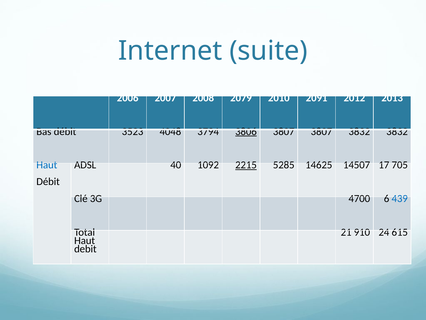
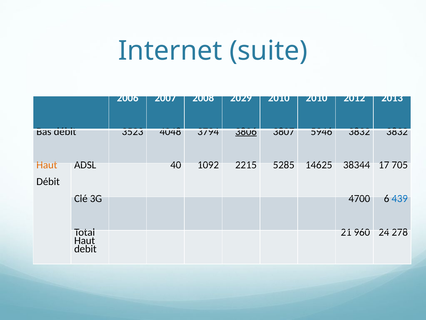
2079: 2079 -> 2029
2010 2091: 2091 -> 2010
3807 3807: 3807 -> 5946
Haut at (47, 165) colour: blue -> orange
2215 underline: present -> none
14507: 14507 -> 38344
910: 910 -> 960
615: 615 -> 278
